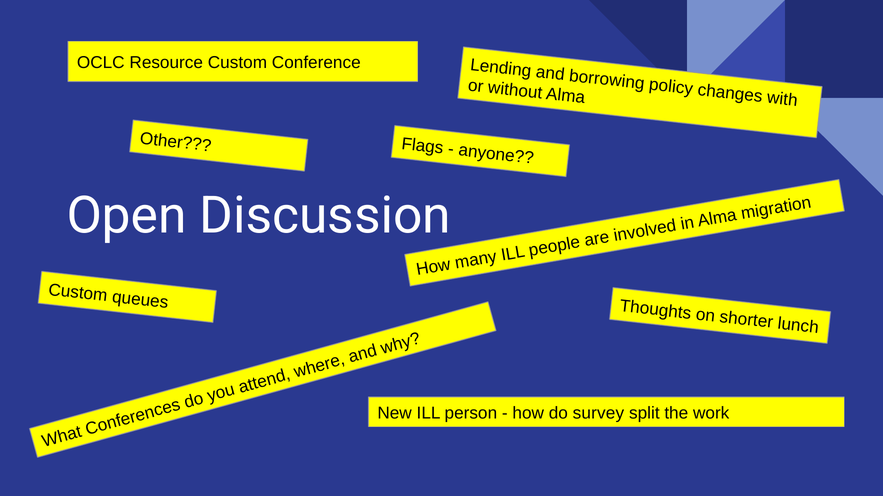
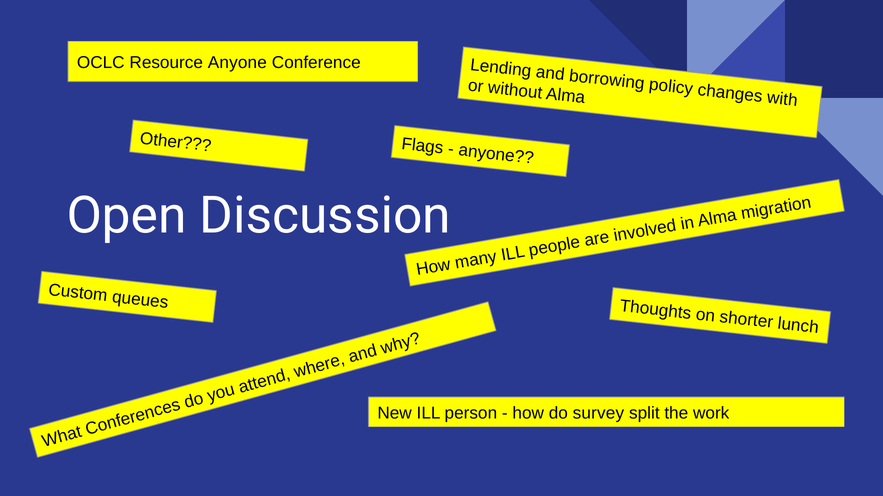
Resource Custom: Custom -> Anyone
